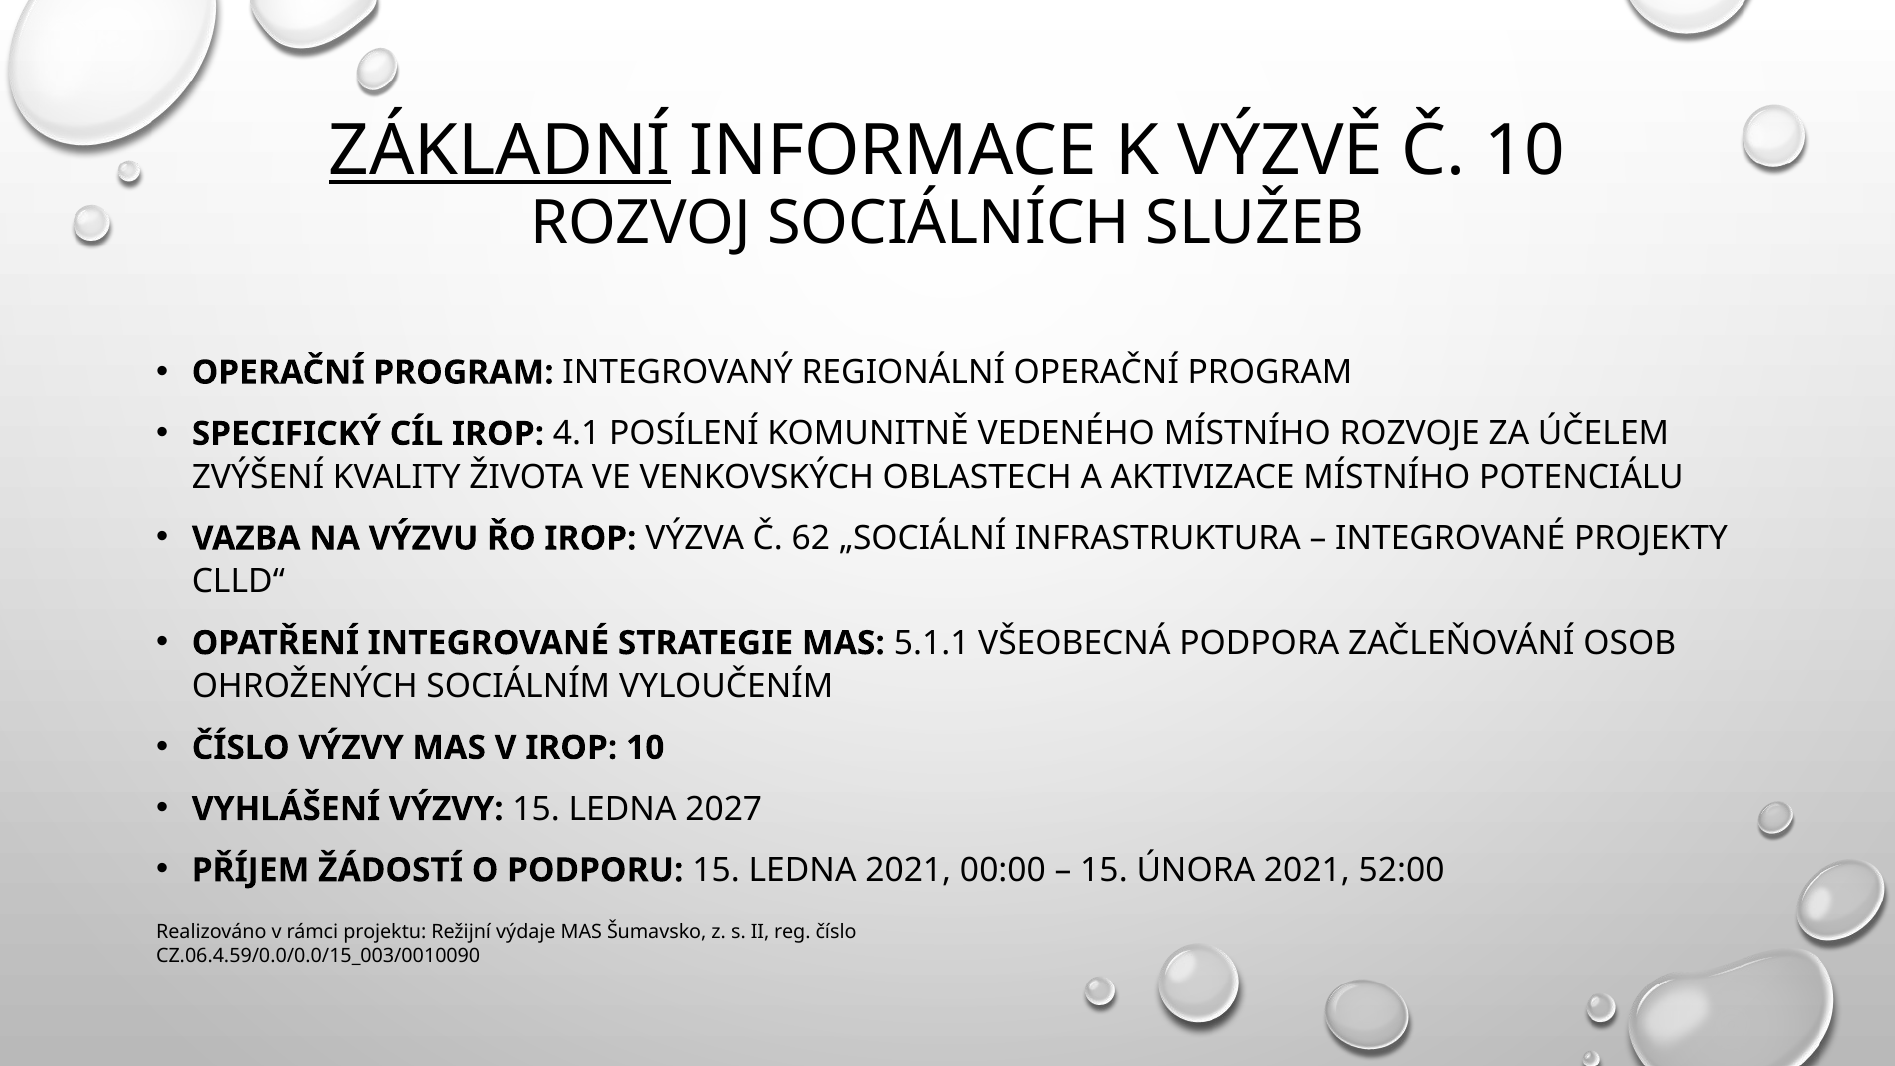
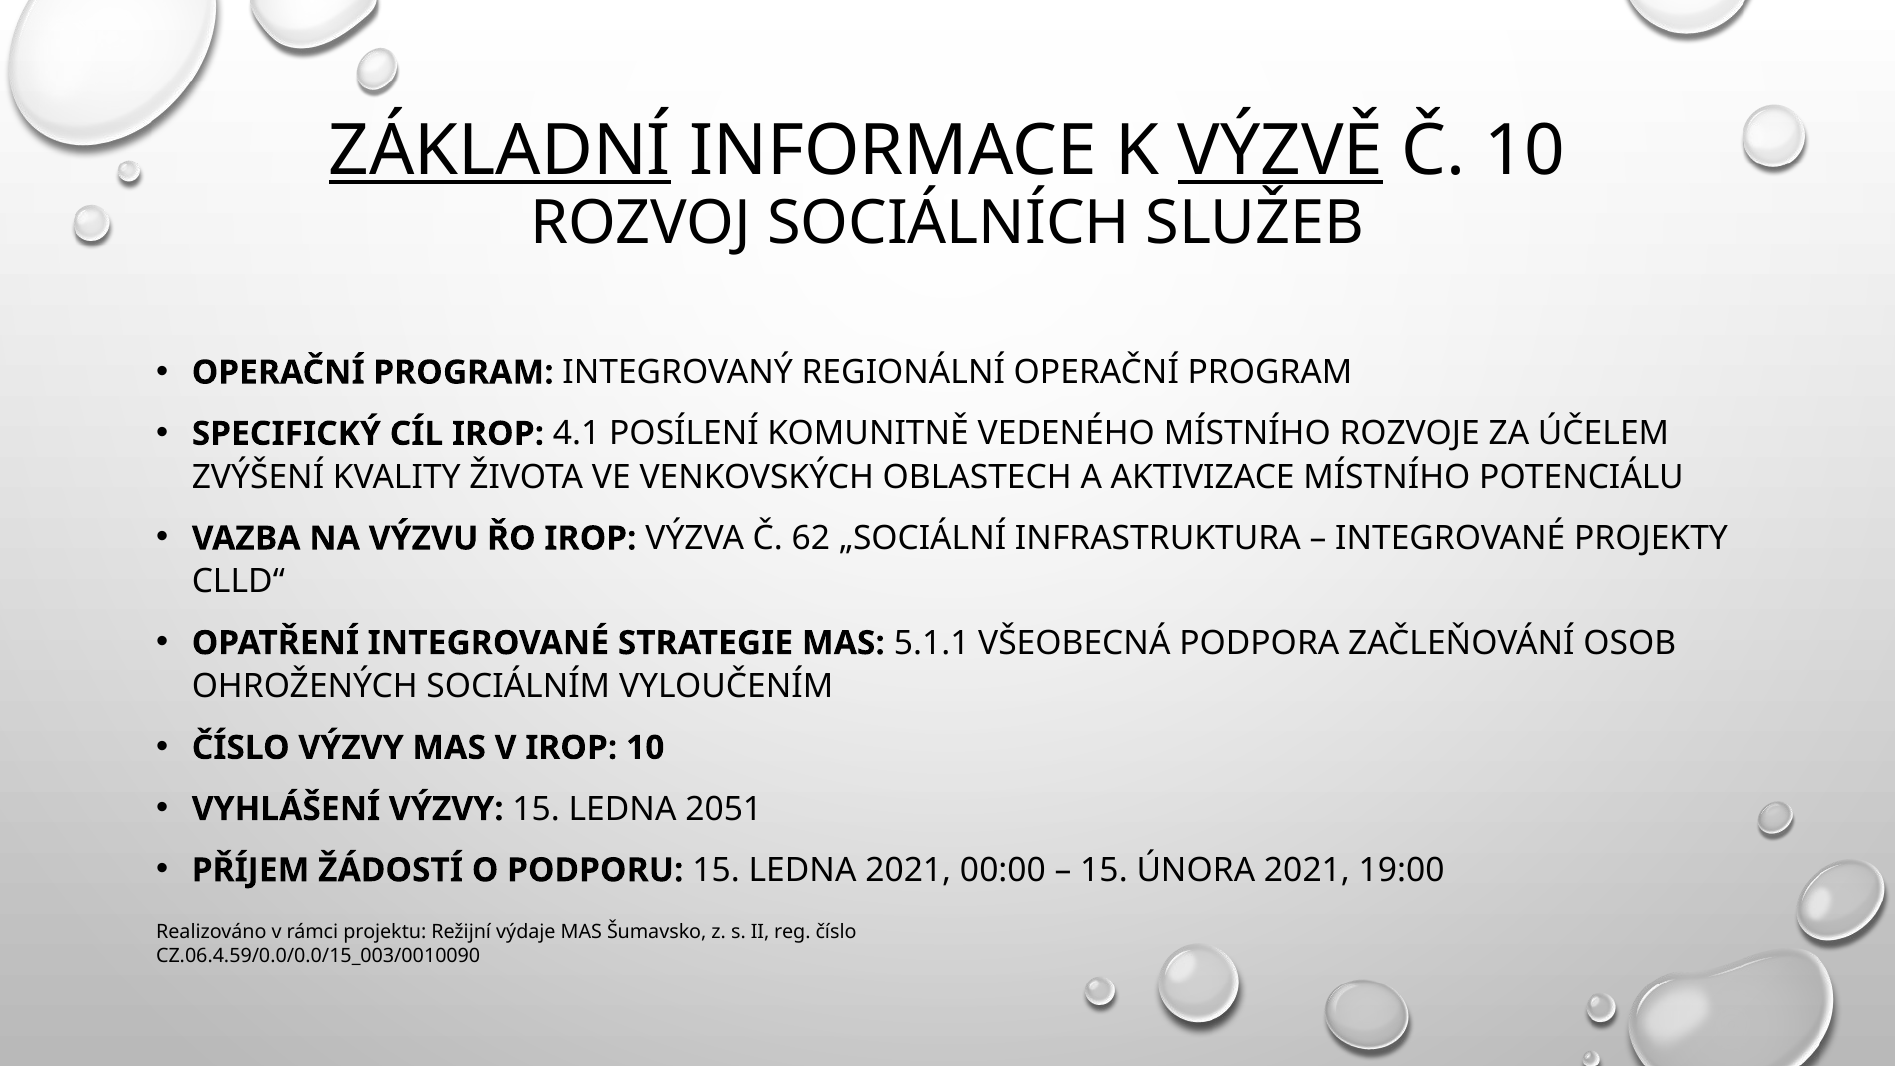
VÝZVĚ underline: none -> present
2027: 2027 -> 2051
52:00: 52:00 -> 19:00
